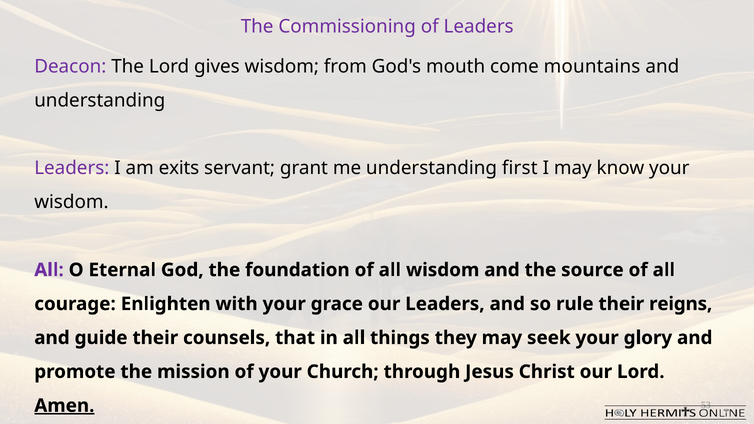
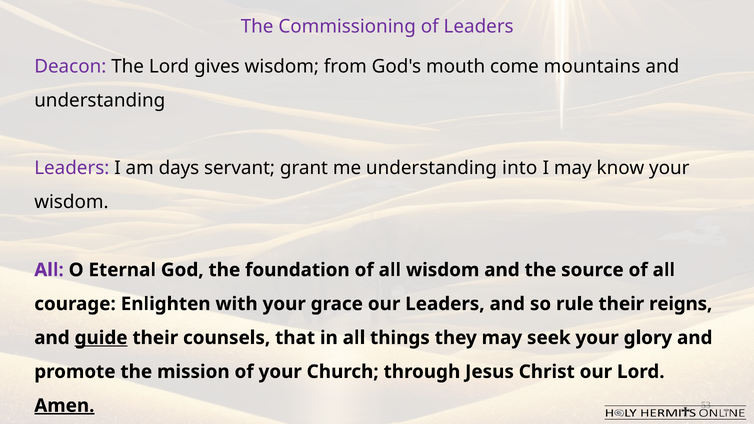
exits: exits -> days
first: first -> into
guide underline: none -> present
